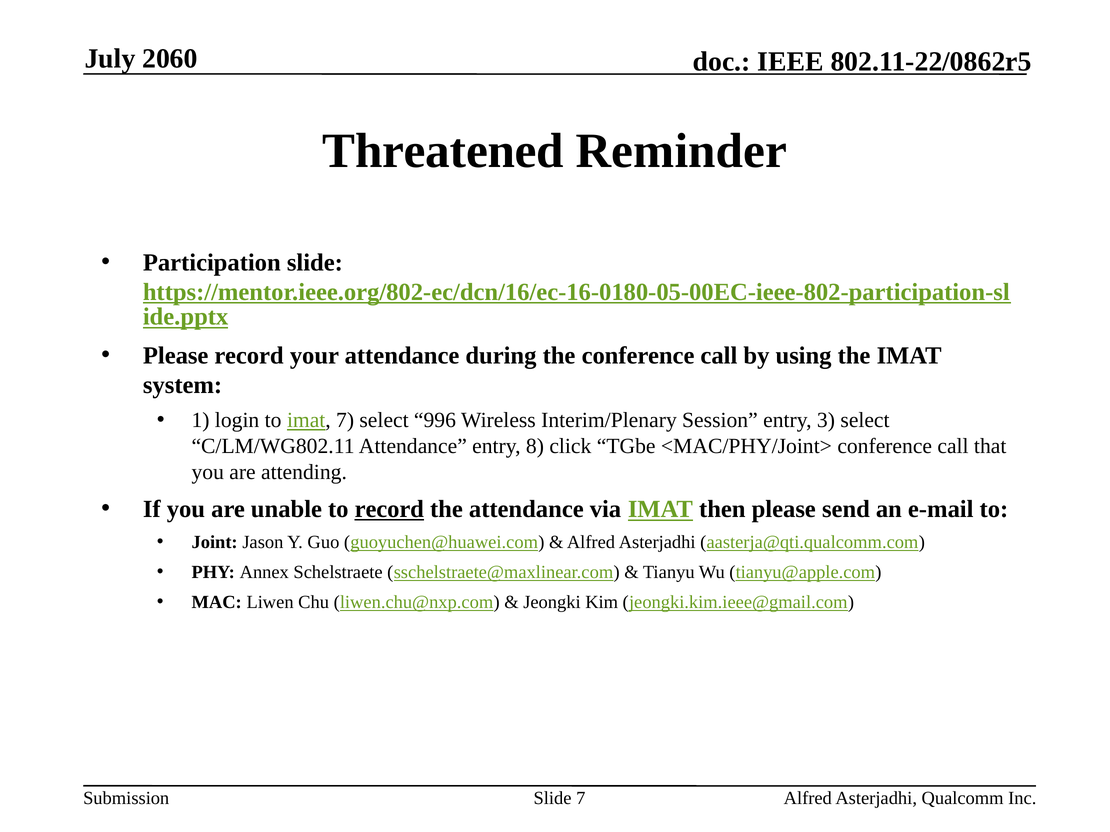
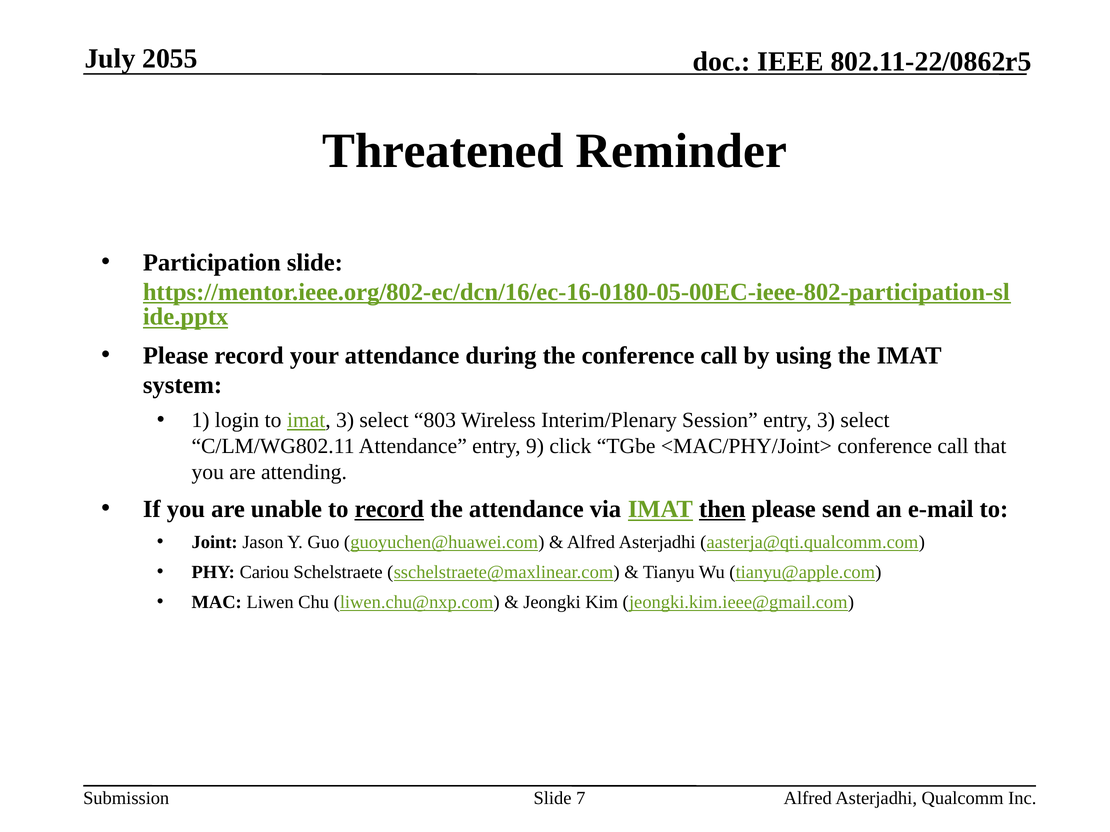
2060: 2060 -> 2055
imat 7: 7 -> 3
996: 996 -> 803
8: 8 -> 9
then underline: none -> present
Annex: Annex -> Cariou
